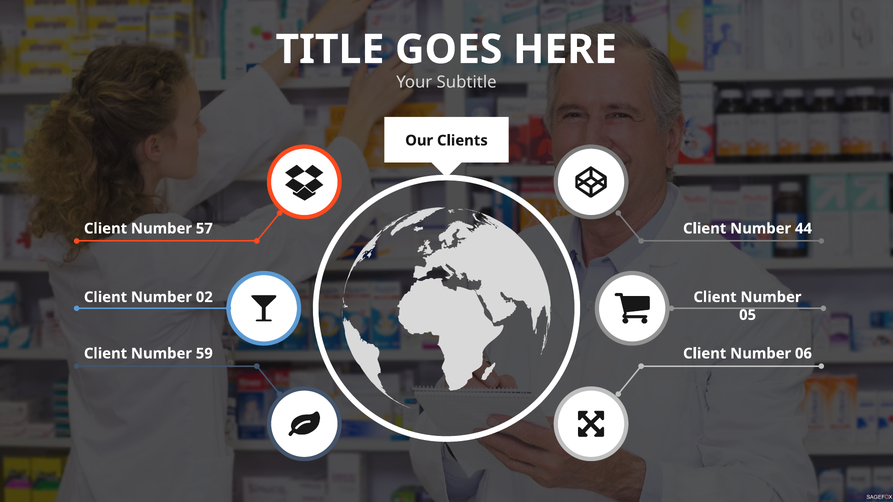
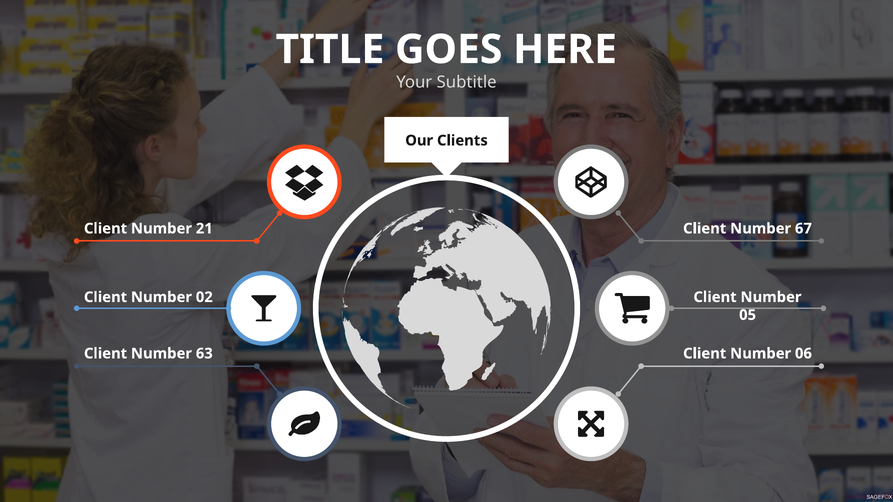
57: 57 -> 21
44: 44 -> 67
59: 59 -> 63
